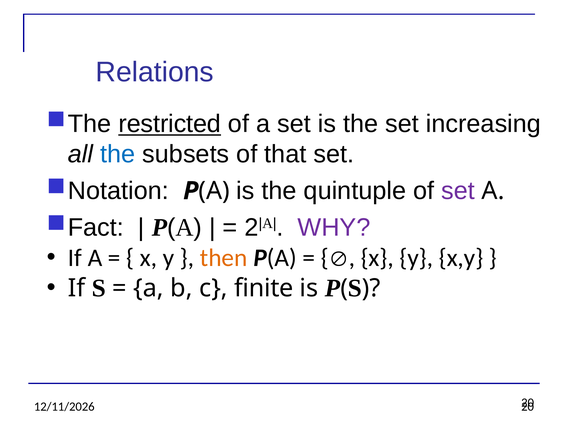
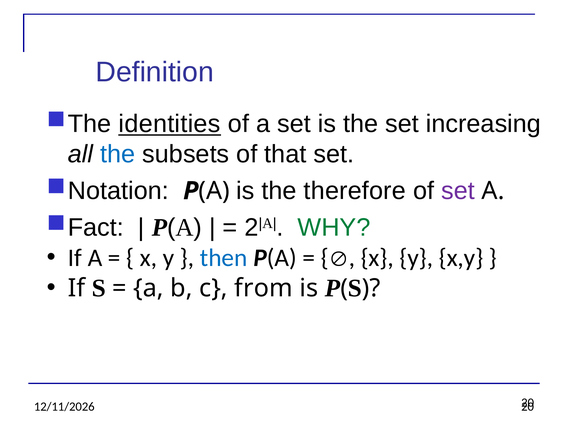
Relations: Relations -> Definition
restricted: restricted -> identities
quintuple: quintuple -> therefore
WHY colour: purple -> green
then colour: orange -> blue
finite: finite -> from
